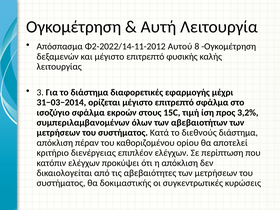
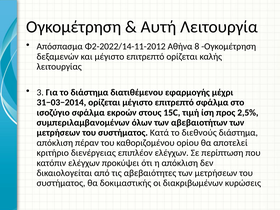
Αυτού: Αυτού -> Αθήνα
επιτρεπτό φυσικής: φυσικής -> ορίζεται
διαφορετικές: διαφορετικές -> διατιθέμενου
3,2%: 3,2% -> 2,5%
συγκεντρωτικές: συγκεντρωτικές -> διακριβωμένων
